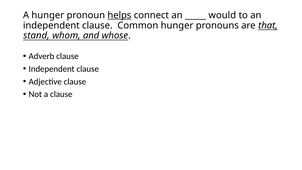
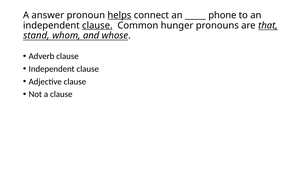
A hunger: hunger -> answer
would: would -> phone
clause at (97, 25) underline: none -> present
